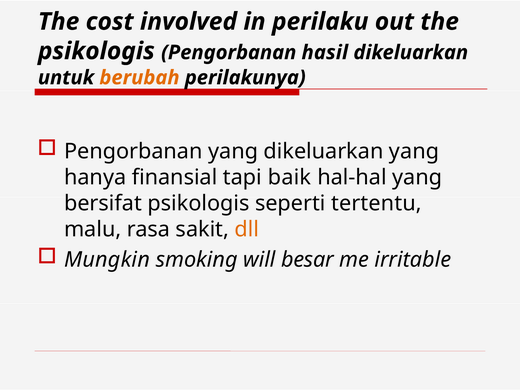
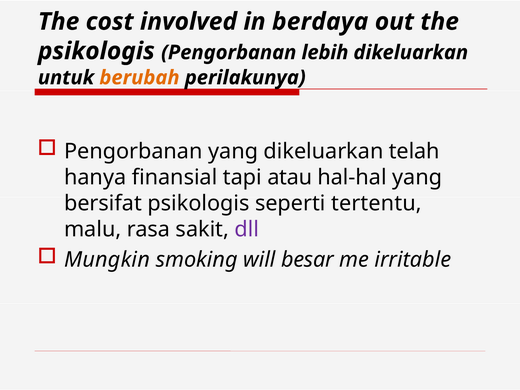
perilaku: perilaku -> berdaya
hasil: hasil -> lebih
dikeluarkan yang: yang -> telah
baik: baik -> atau
dll colour: orange -> purple
